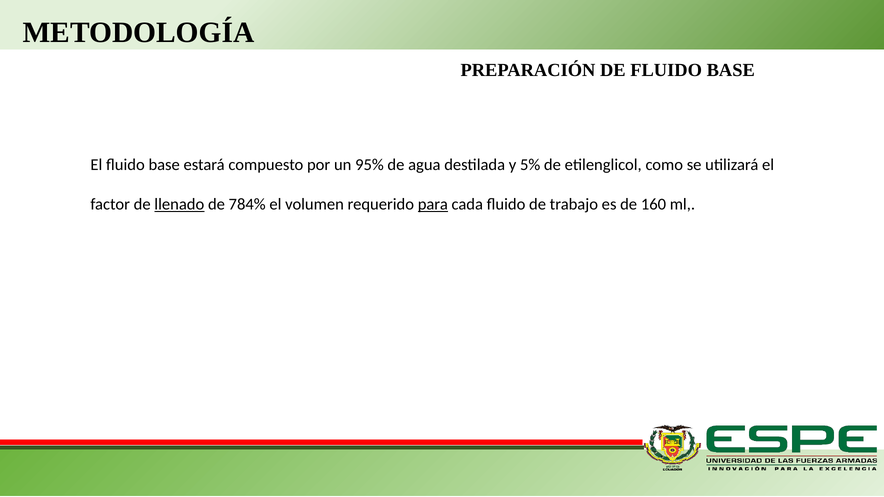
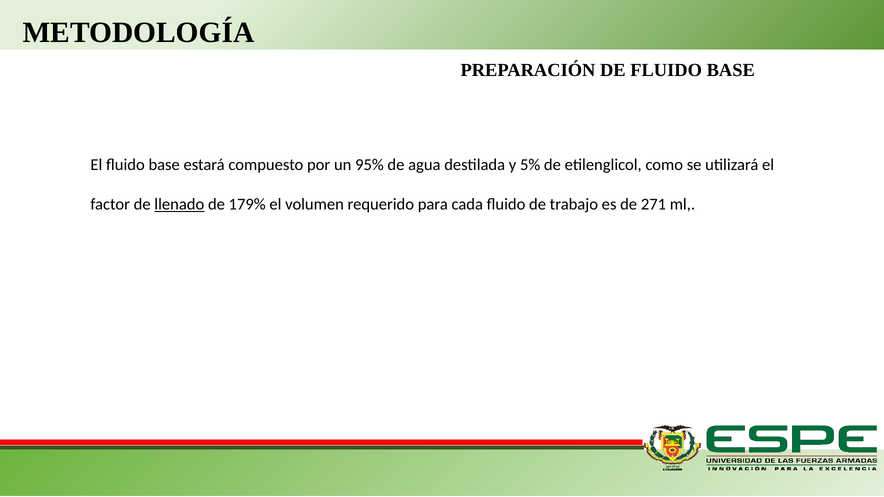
784%: 784% -> 179%
para underline: present -> none
160: 160 -> 271
